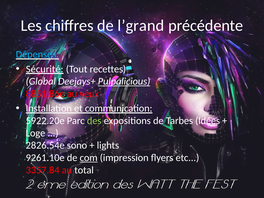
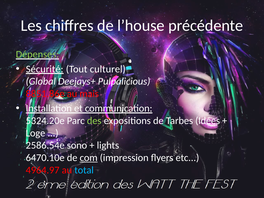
l’grand: l’grand -> l’house
Dépenses colour: light blue -> light green
recettes: recettes -> culturel
Pulpalicious underline: present -> none
yeux: yeux -> mais
5922.20e: 5922.20e -> 5324.20e
2826.54e: 2826.54e -> 2586.54e
9261.10e: 9261.10e -> 6470.10e
3357.84: 3357.84 -> 4964.97
total colour: white -> light blue
